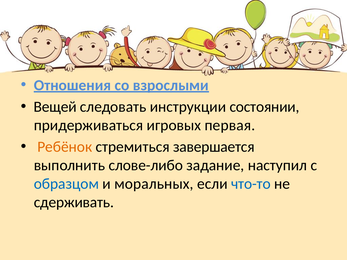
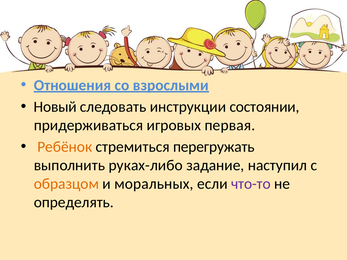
Вещей: Вещей -> Новый
завершается: завершается -> перегружать
слове-либо: слове-либо -> руках-либо
образцом colour: blue -> orange
что-то colour: blue -> purple
сдерживать: сдерживать -> определять
